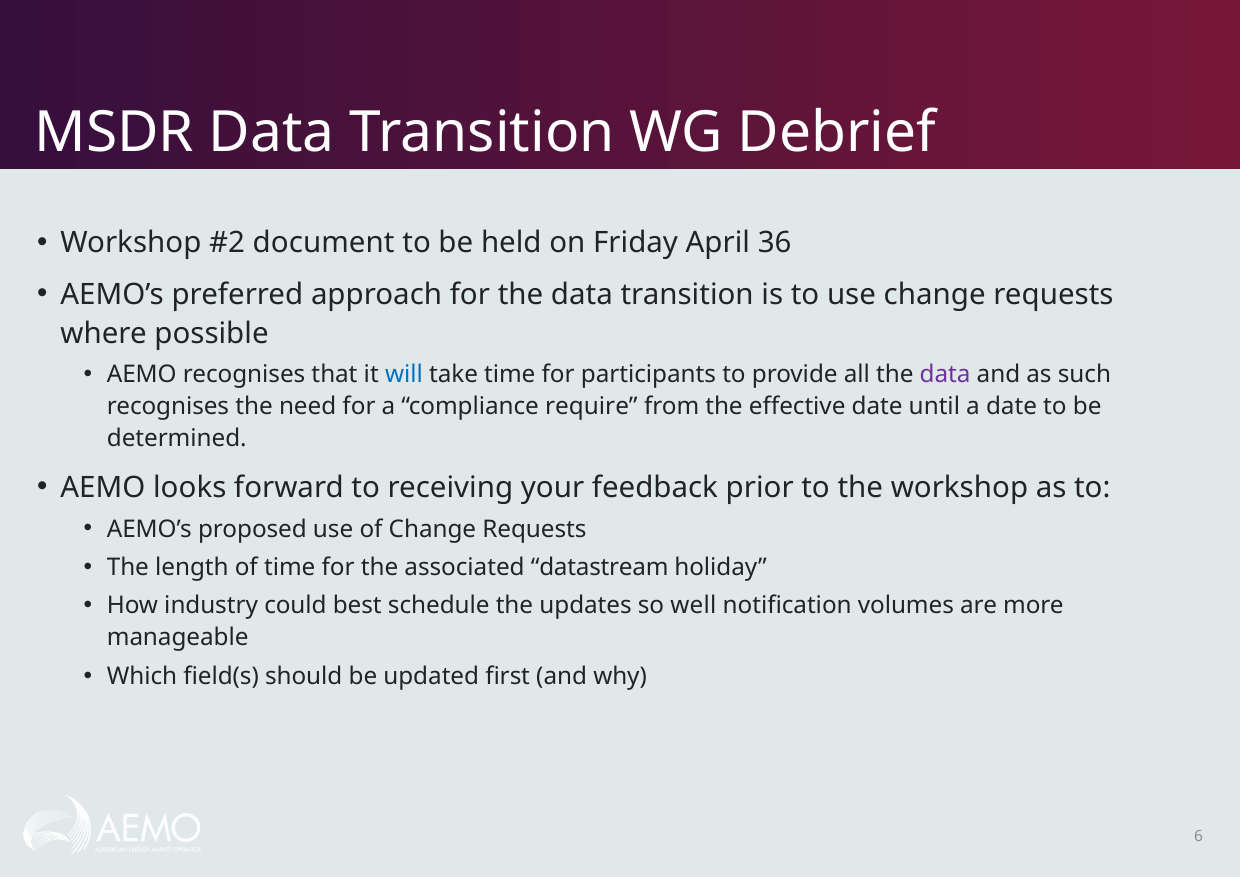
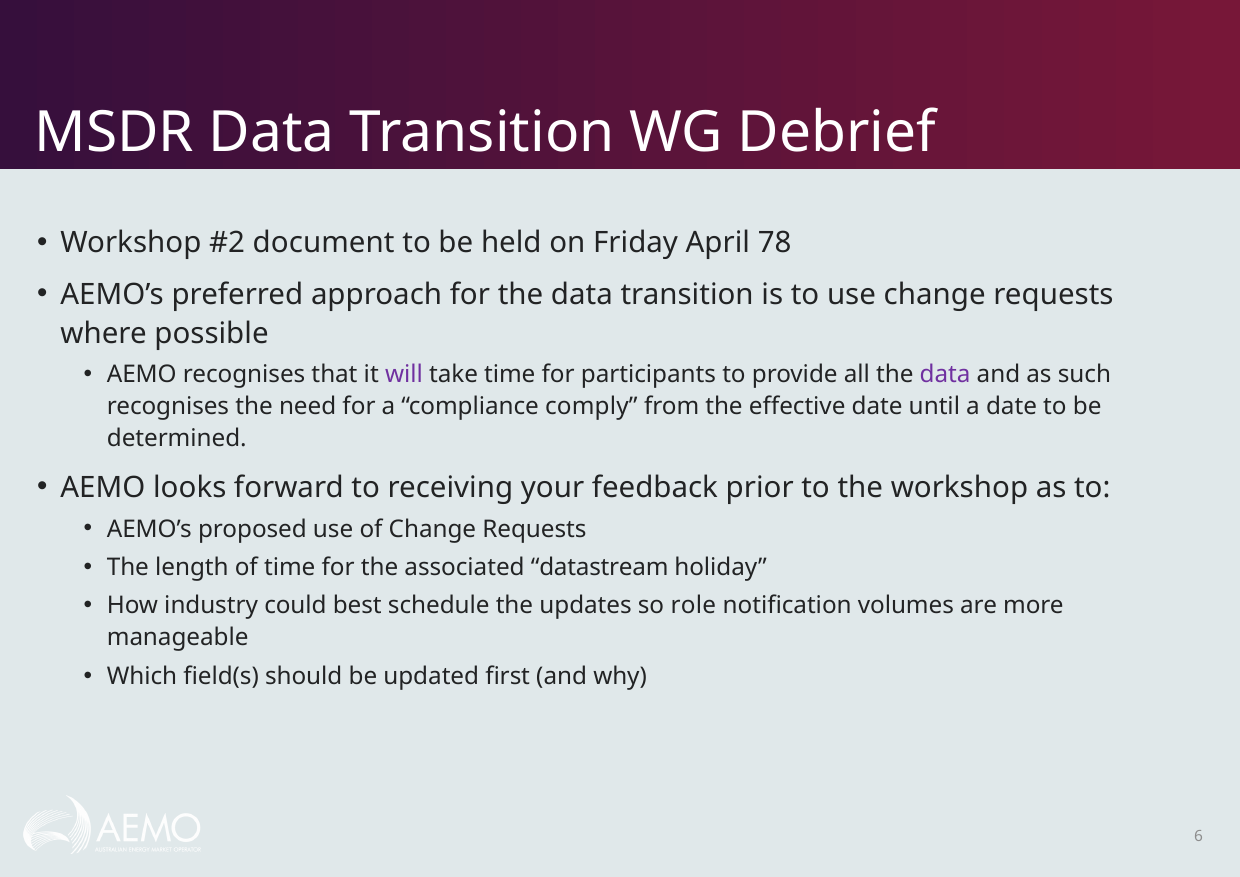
36: 36 -> 78
will colour: blue -> purple
require: require -> comply
well: well -> role
